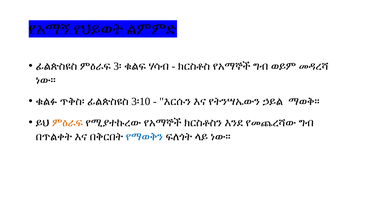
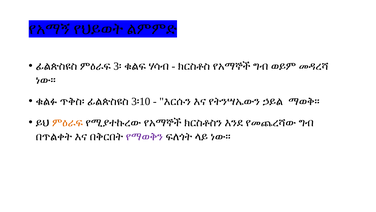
የማወቅን colour: blue -> purple
